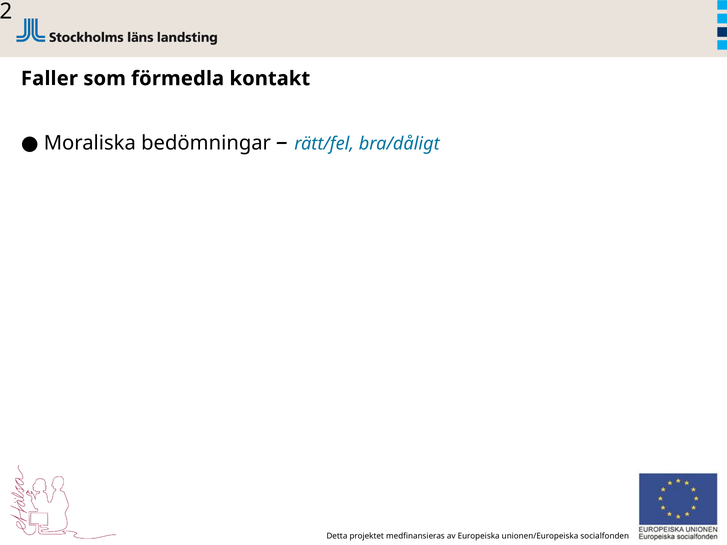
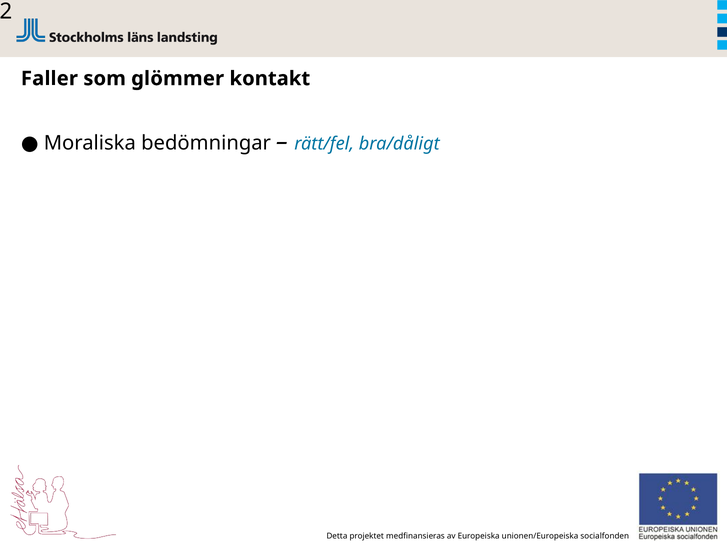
förmedla: förmedla -> glömmer
